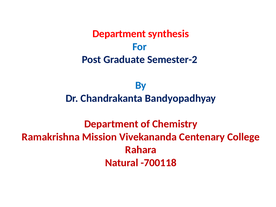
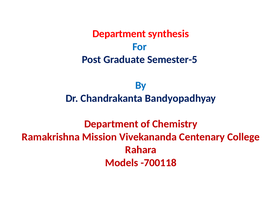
Semester-2: Semester-2 -> Semester-5
Natural: Natural -> Models
